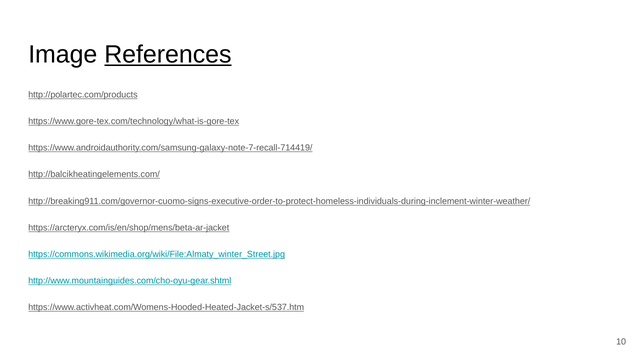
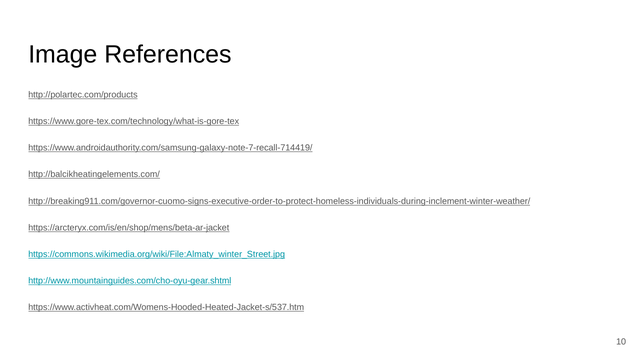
References underline: present -> none
